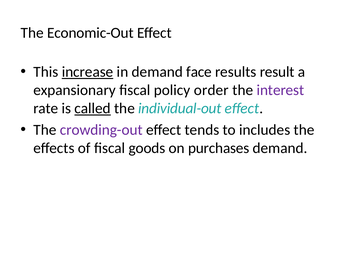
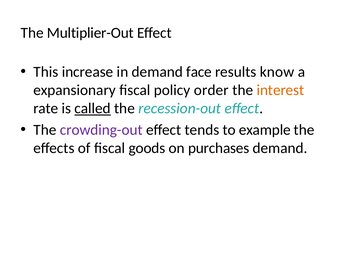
Economic-Out: Economic-Out -> Multiplier-Out
increase underline: present -> none
result: result -> know
interest colour: purple -> orange
individual-out: individual-out -> recession-out
includes: includes -> example
